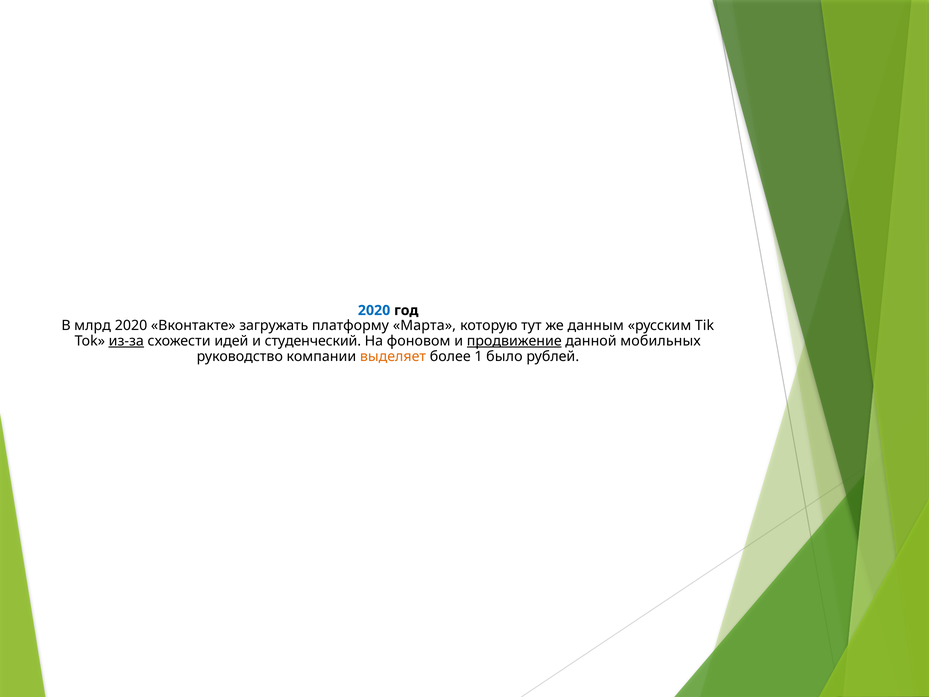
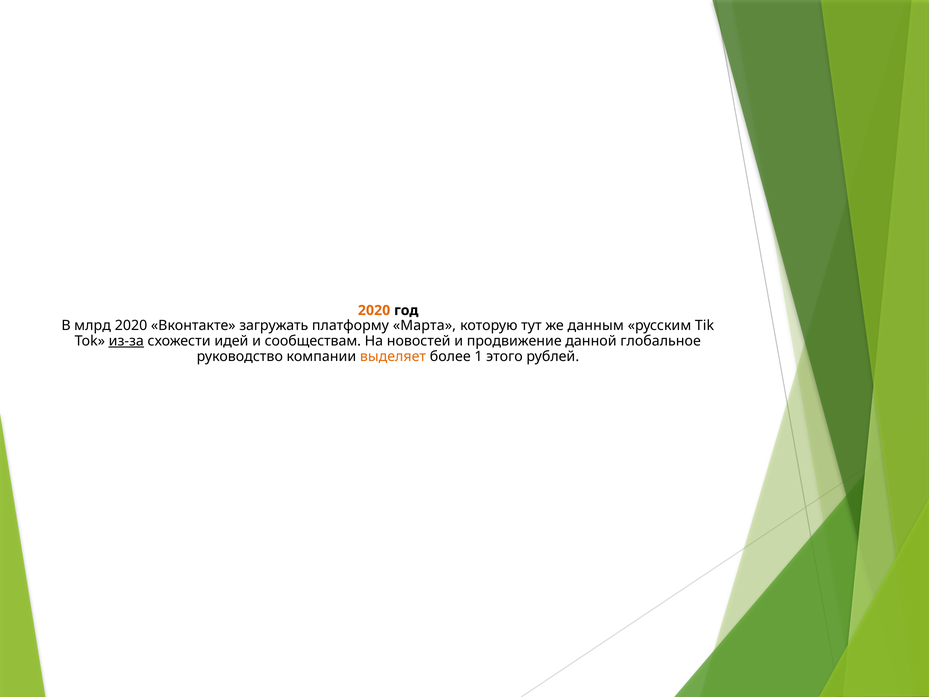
2020 at (374, 310) colour: blue -> orange
студенческий: студенческий -> сообществам
фоновом: фоновом -> новостей
продвижение underline: present -> none
мобильных: мобильных -> глобальное
было: было -> этого
